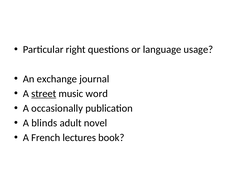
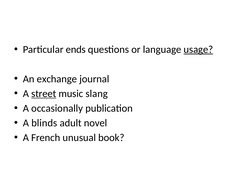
right: right -> ends
usage underline: none -> present
word: word -> slang
lectures: lectures -> unusual
